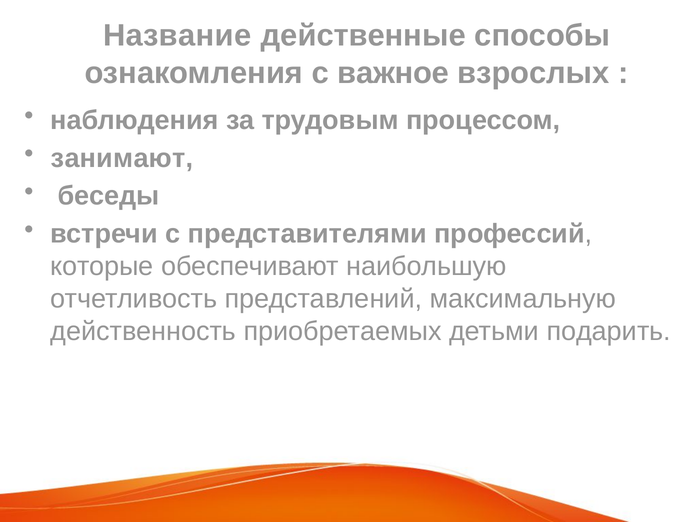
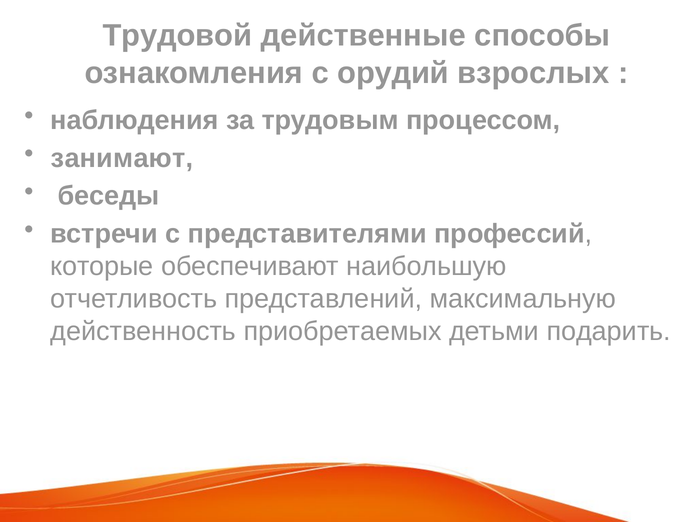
Название: Название -> Трудовой
важное: важное -> орудий
